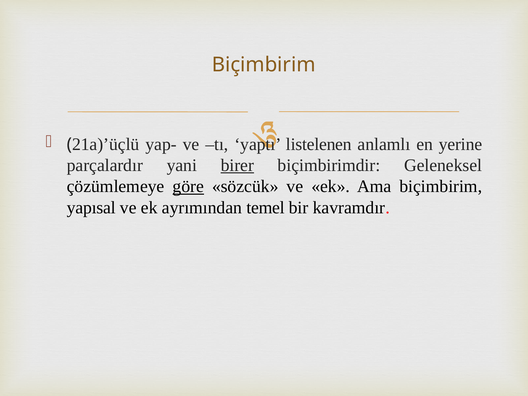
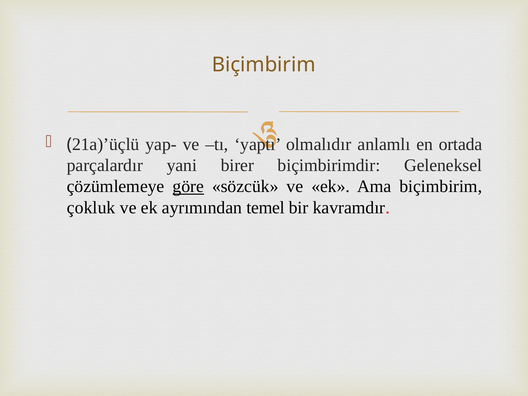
listelenen: listelenen -> olmalıdır
yerine: yerine -> ortada
birer underline: present -> none
yapısal: yapısal -> çokluk
